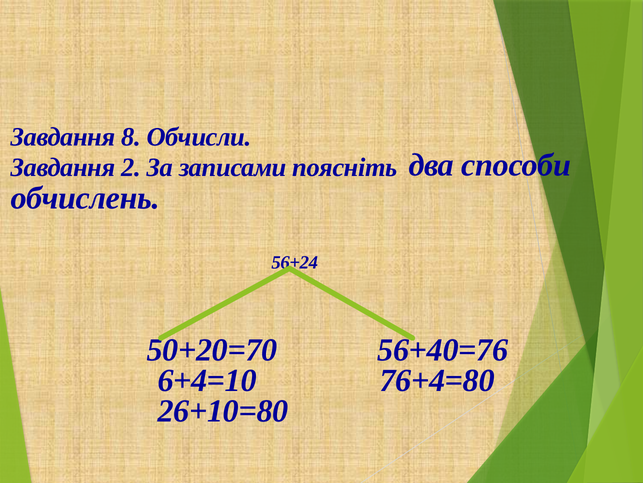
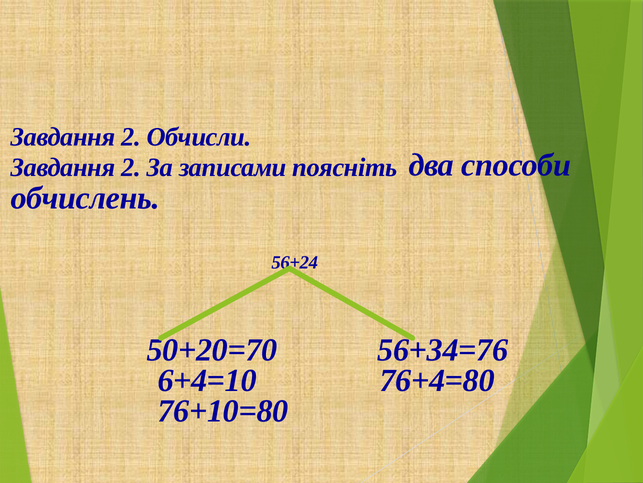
8 at (131, 137): 8 -> 2
56+40=76: 56+40=76 -> 56+34=76
26+10=80: 26+10=80 -> 76+10=80
